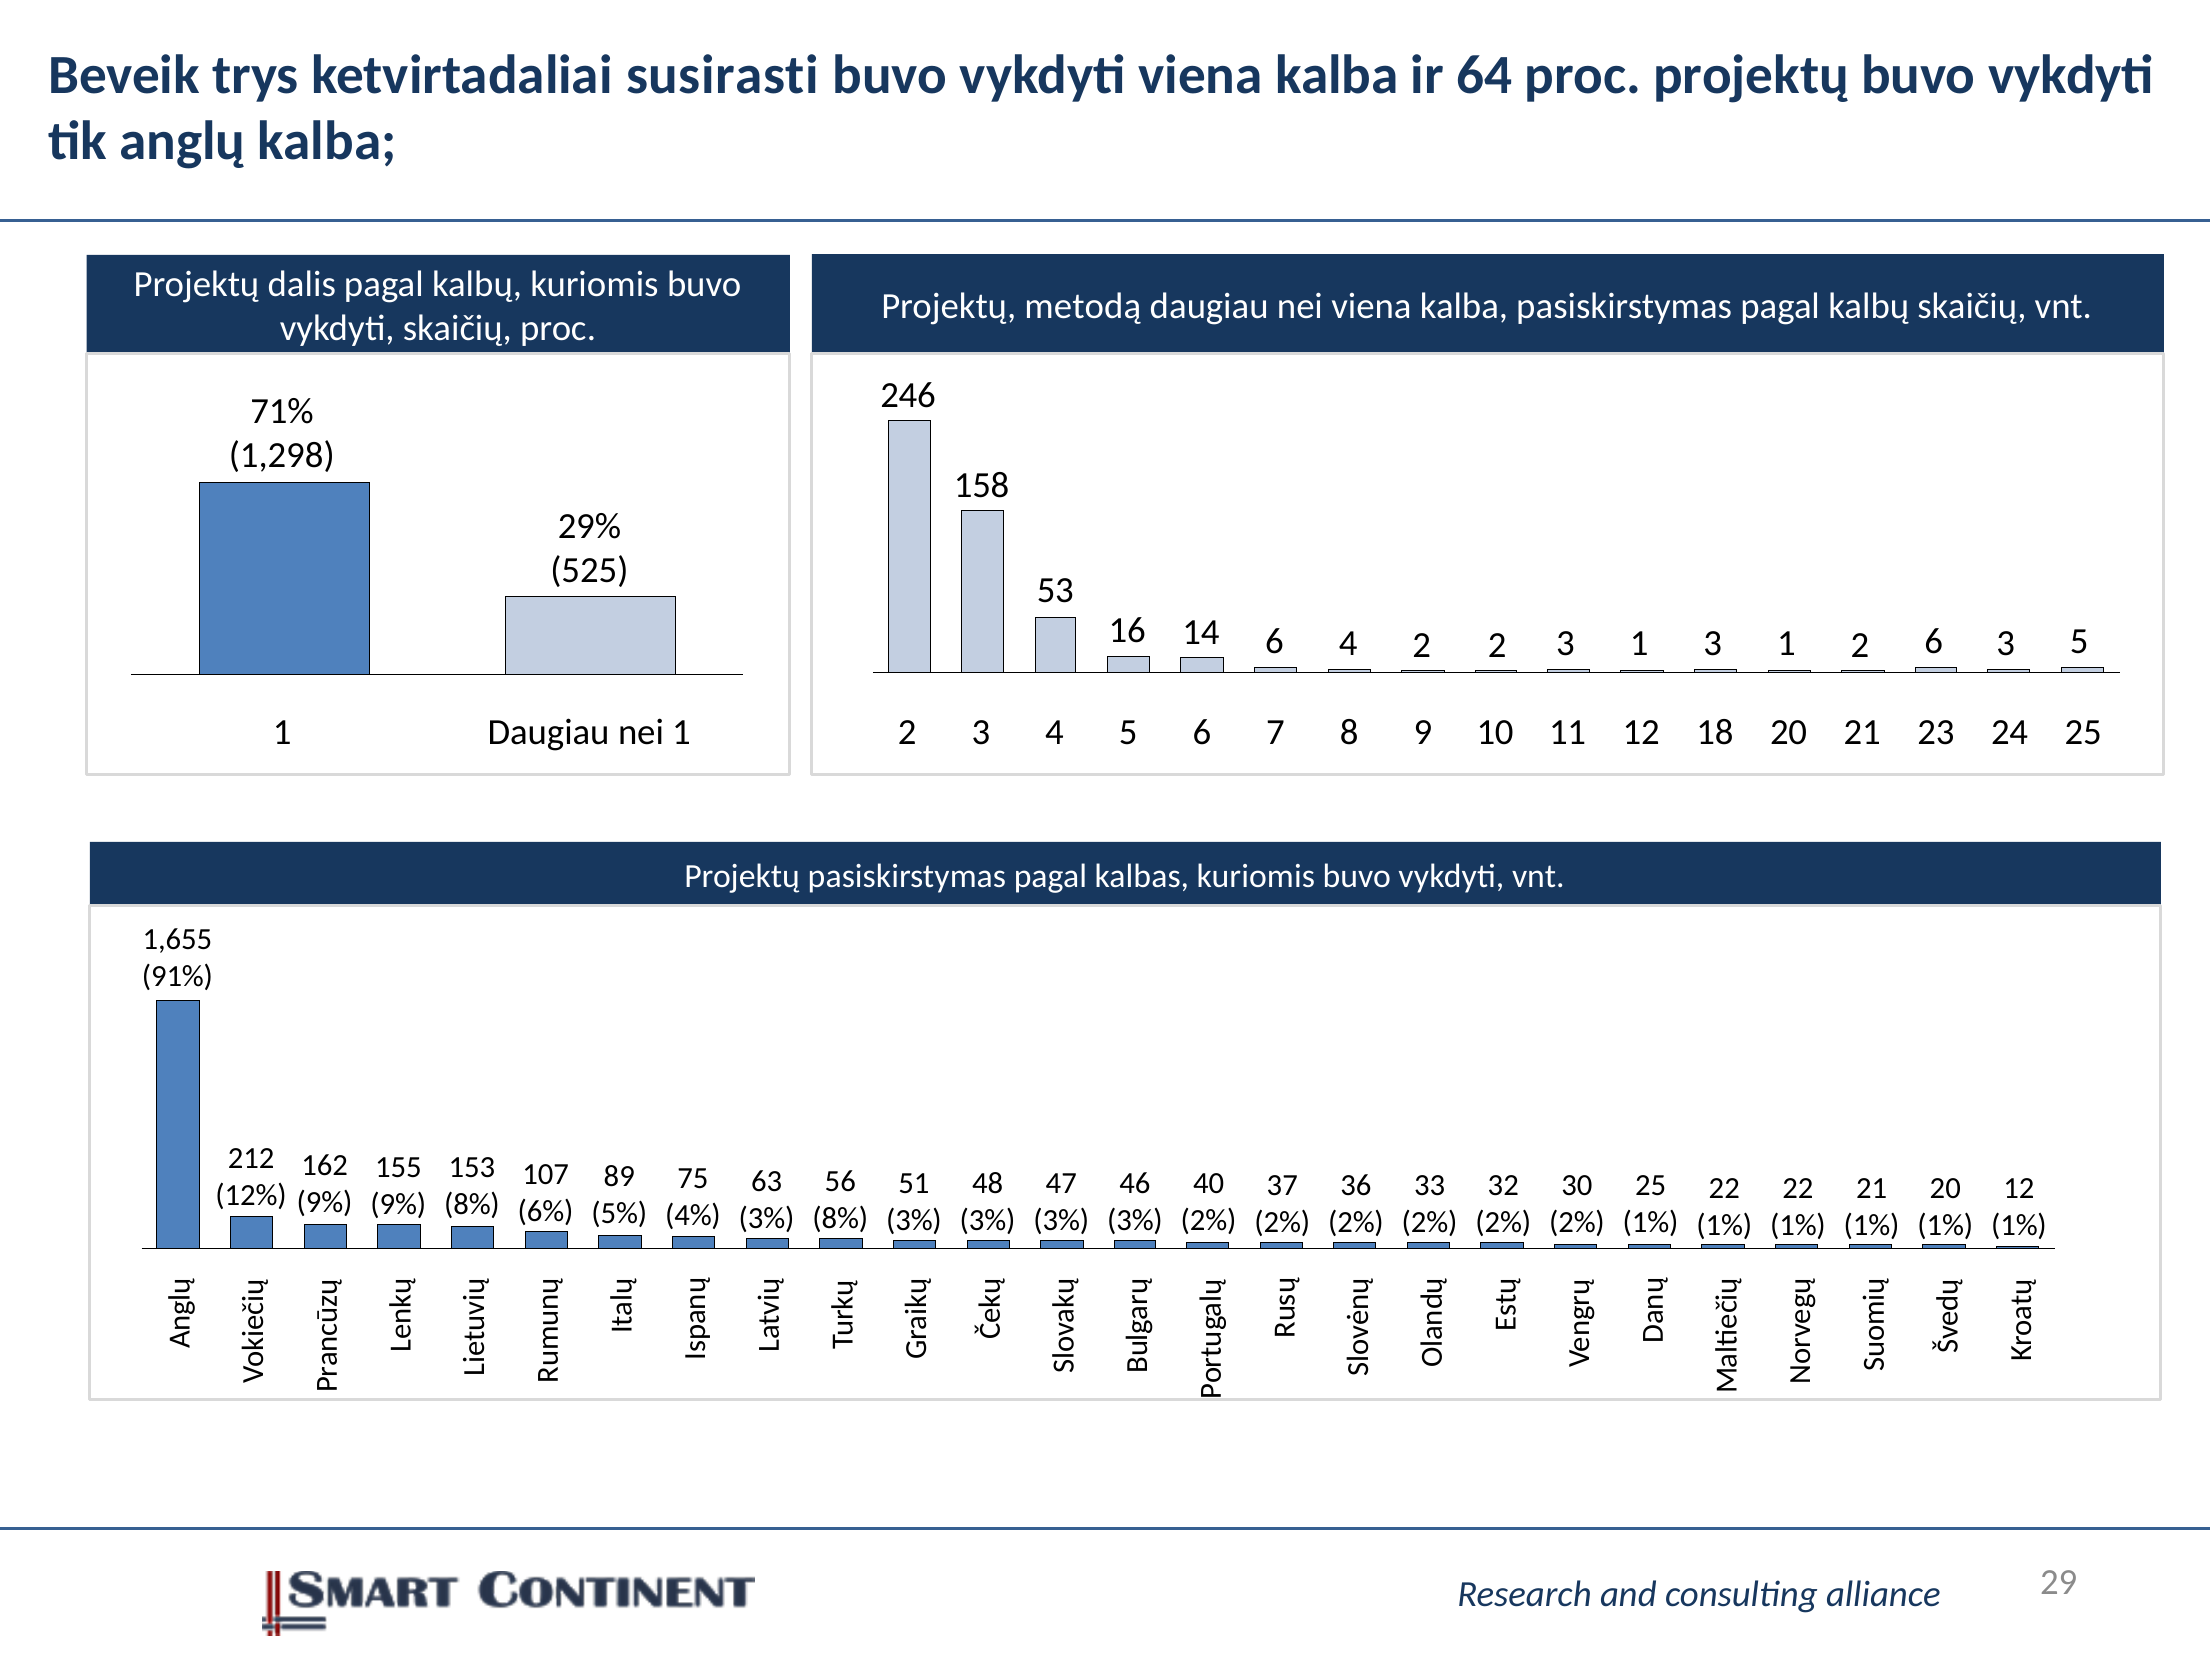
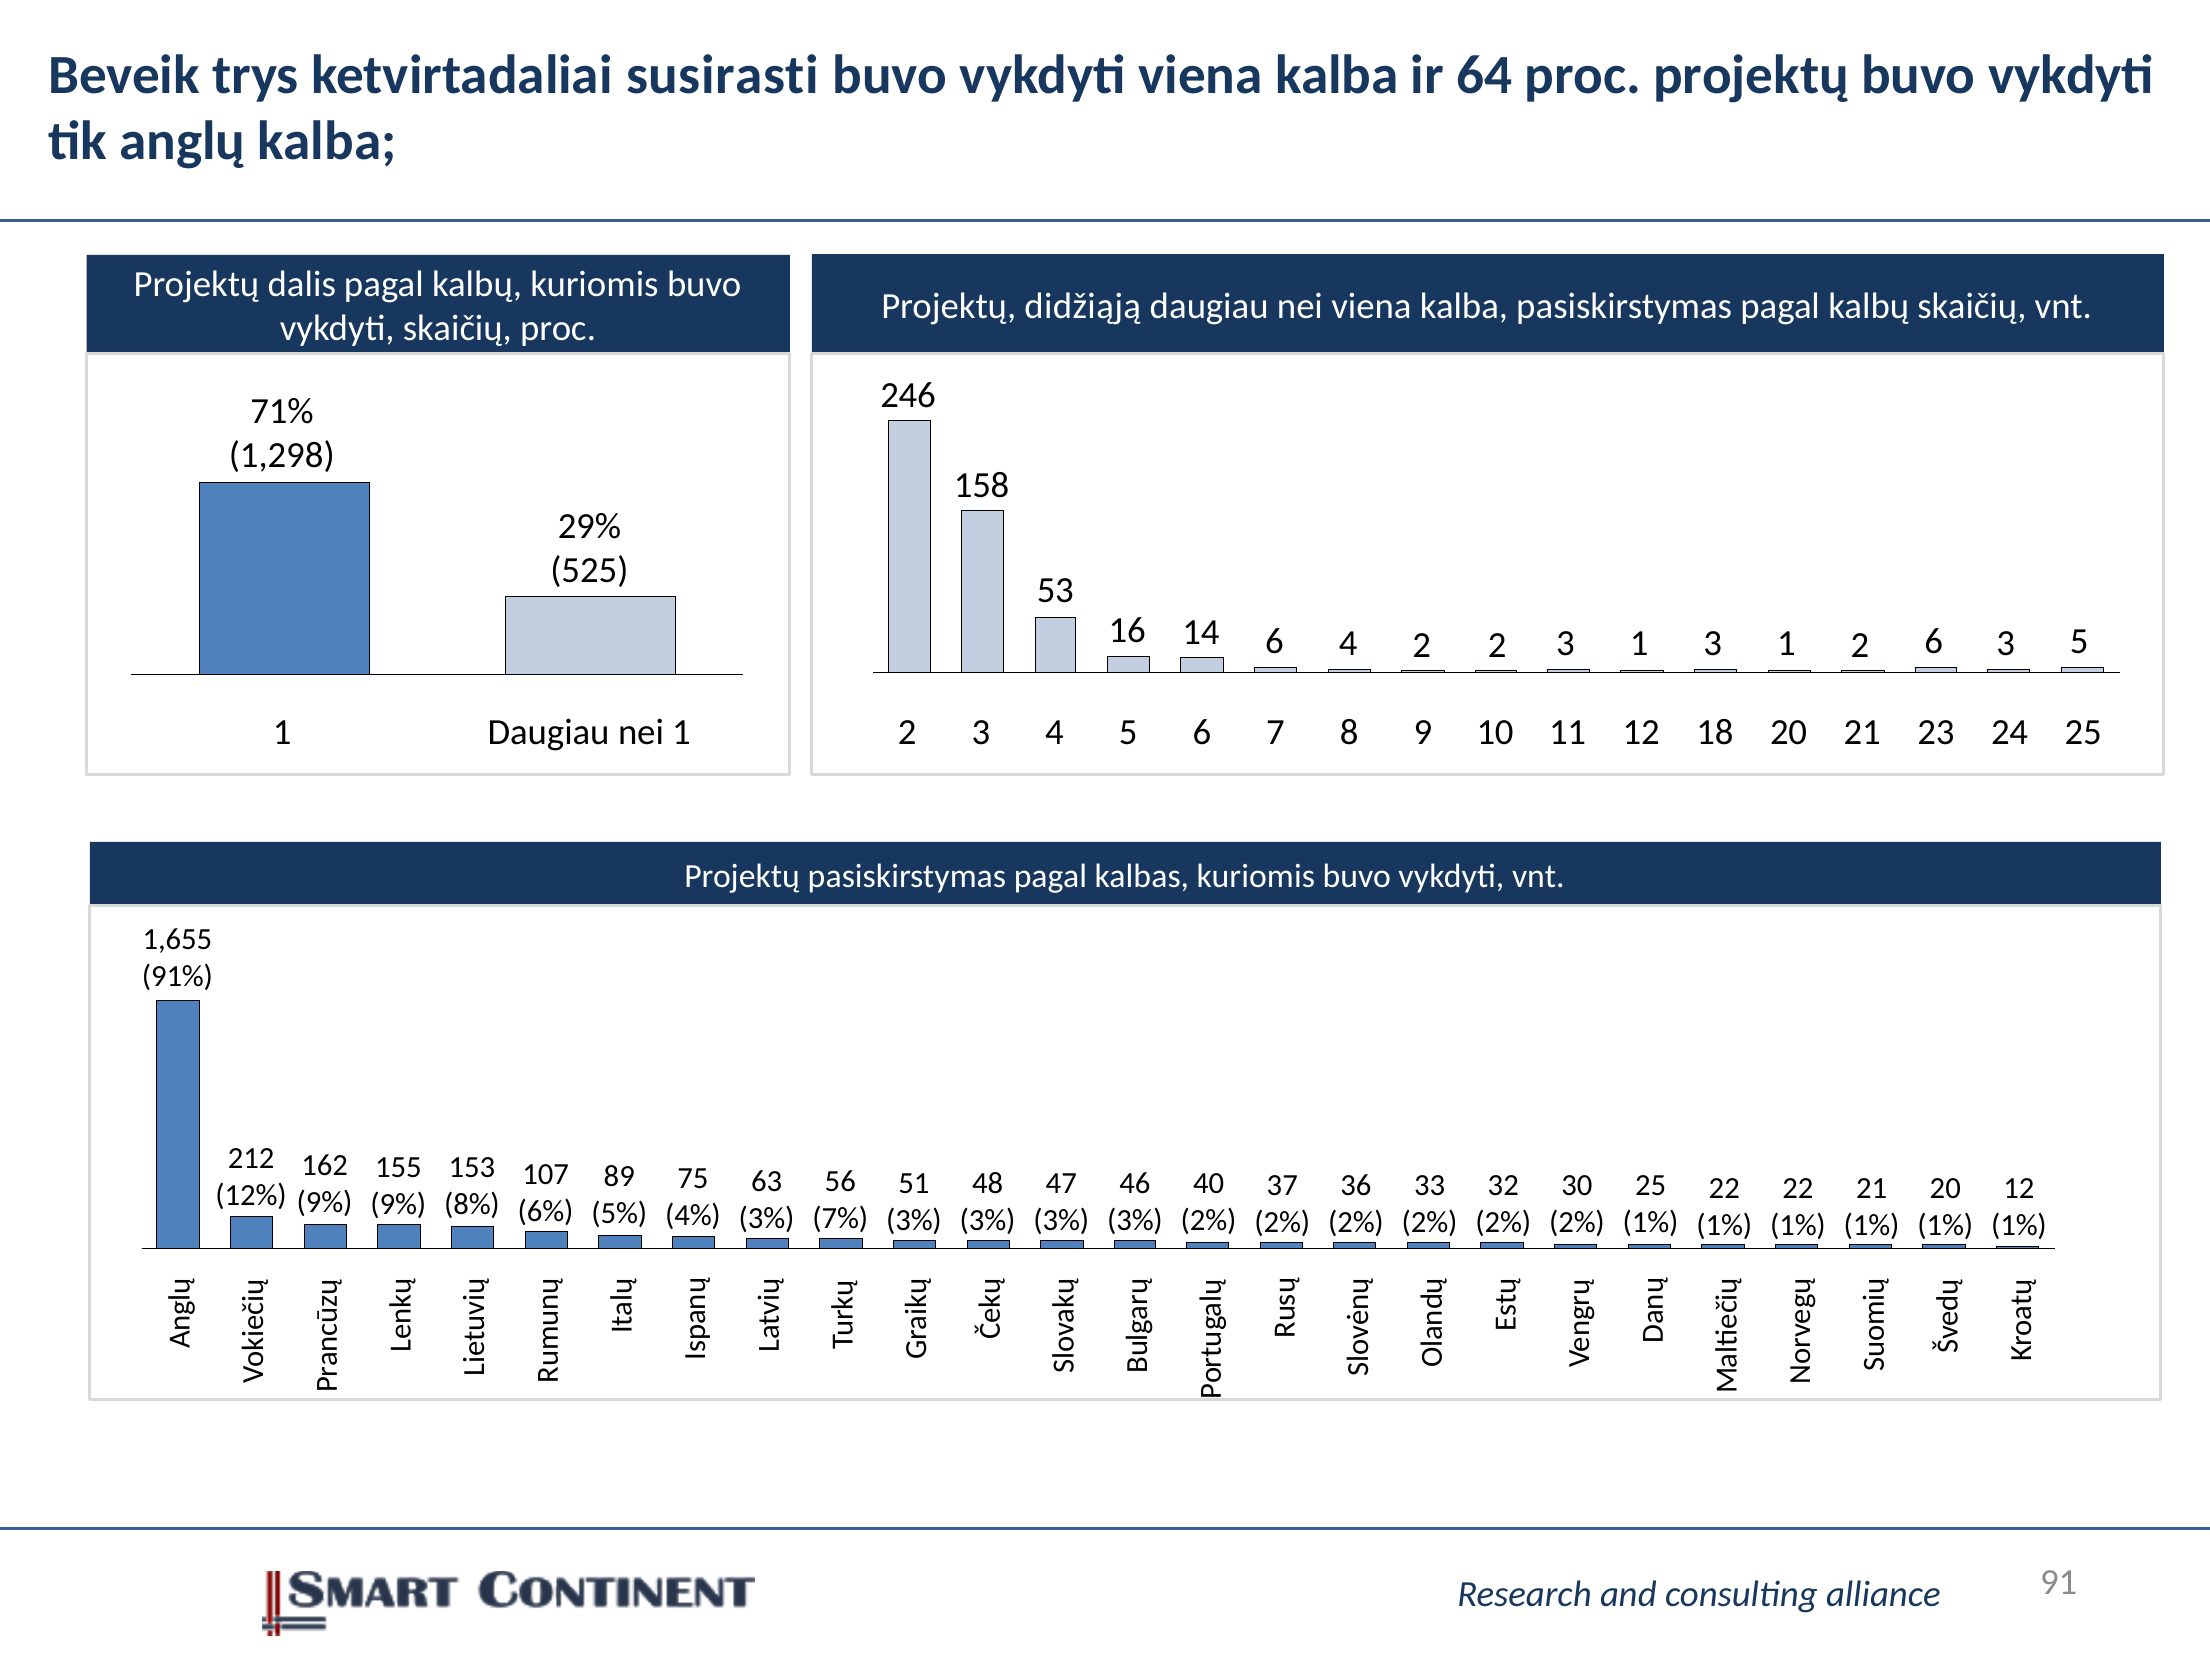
metodą: metodą -> didžiąją
8% at (840, 1218): 8% -> 7%
29: 29 -> 91
